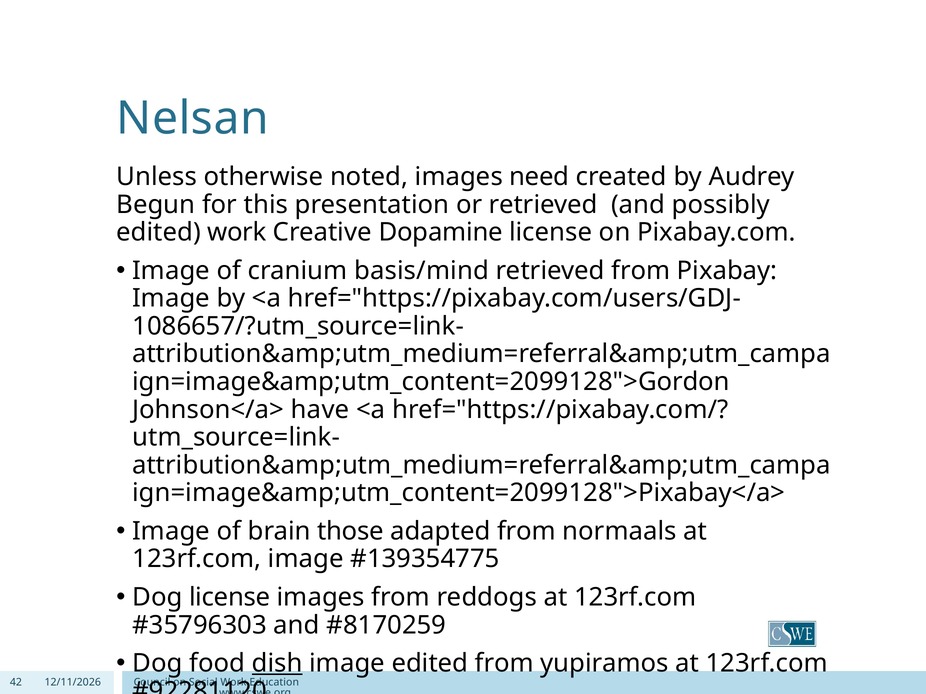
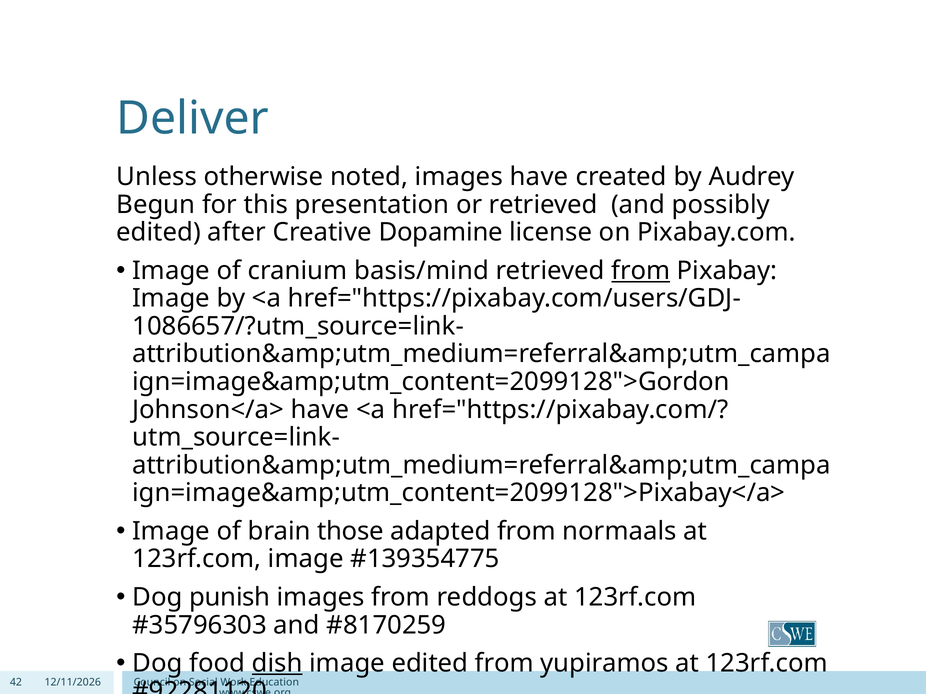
Nelsan: Nelsan -> Deliver
images need: need -> have
edited work: work -> after
from at (641, 271) underline: none -> present
Dog license: license -> punish
